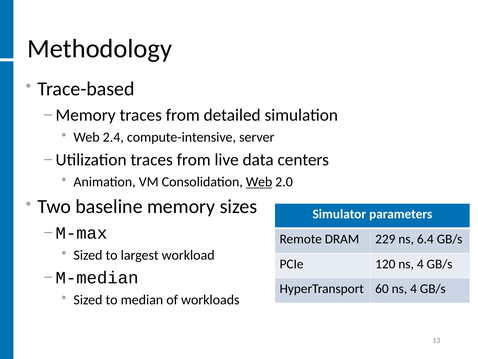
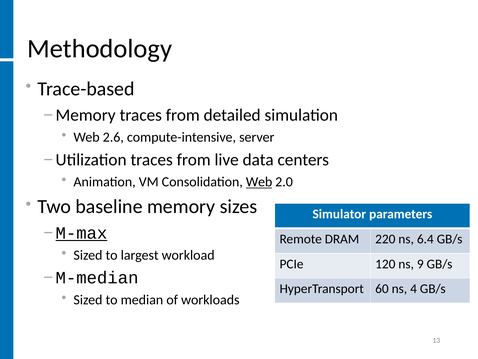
2.4: 2.4 -> 2.6
M-max underline: none -> present
229: 229 -> 220
120 ns 4: 4 -> 9
